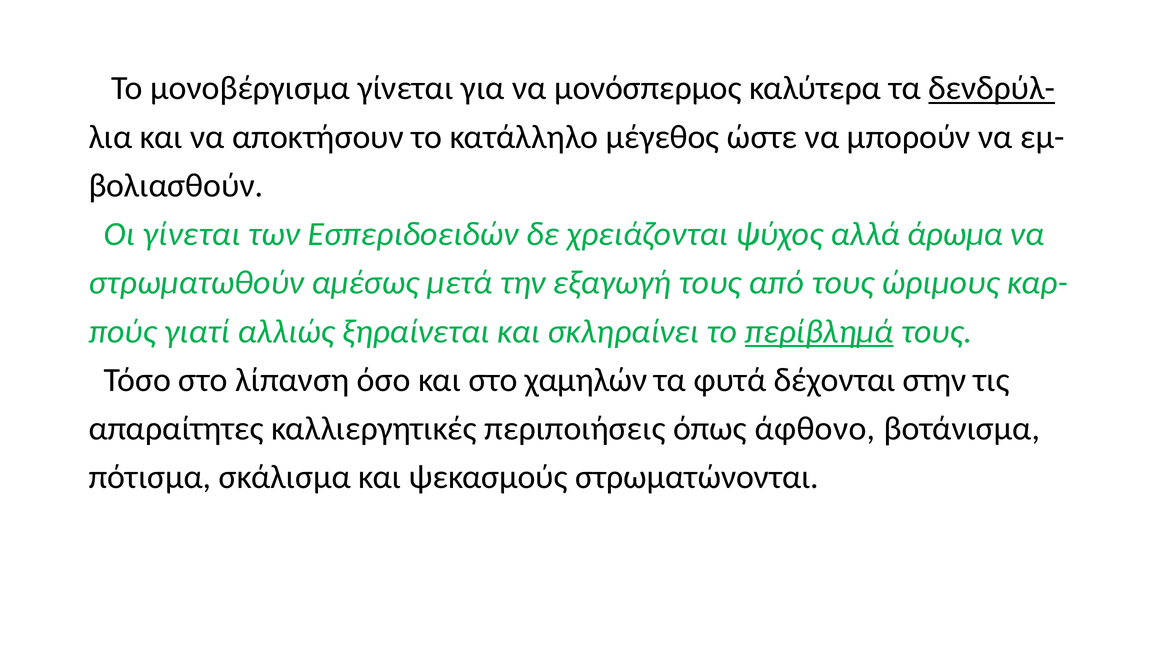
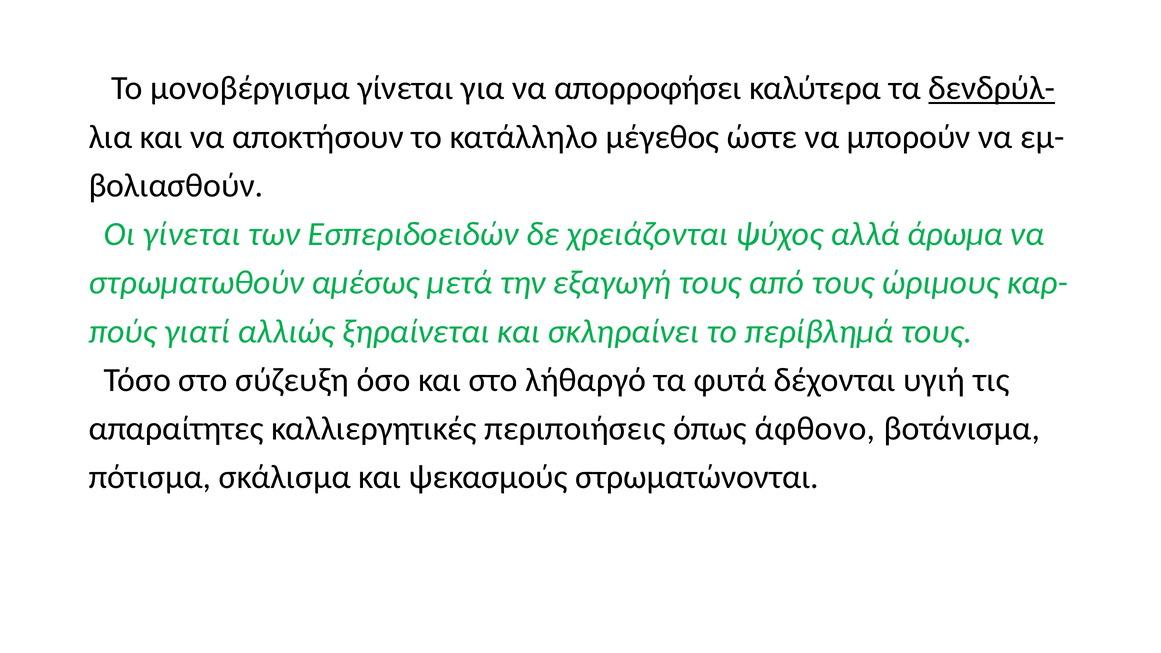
μονόσπερμος: μονόσπερμος -> απορροφήσει
περίβλημά underline: present -> none
λίπανση: λίπανση -> σύζευξη
χαμηλών: χαμηλών -> λήθαργό
στην: στην -> υγιή
